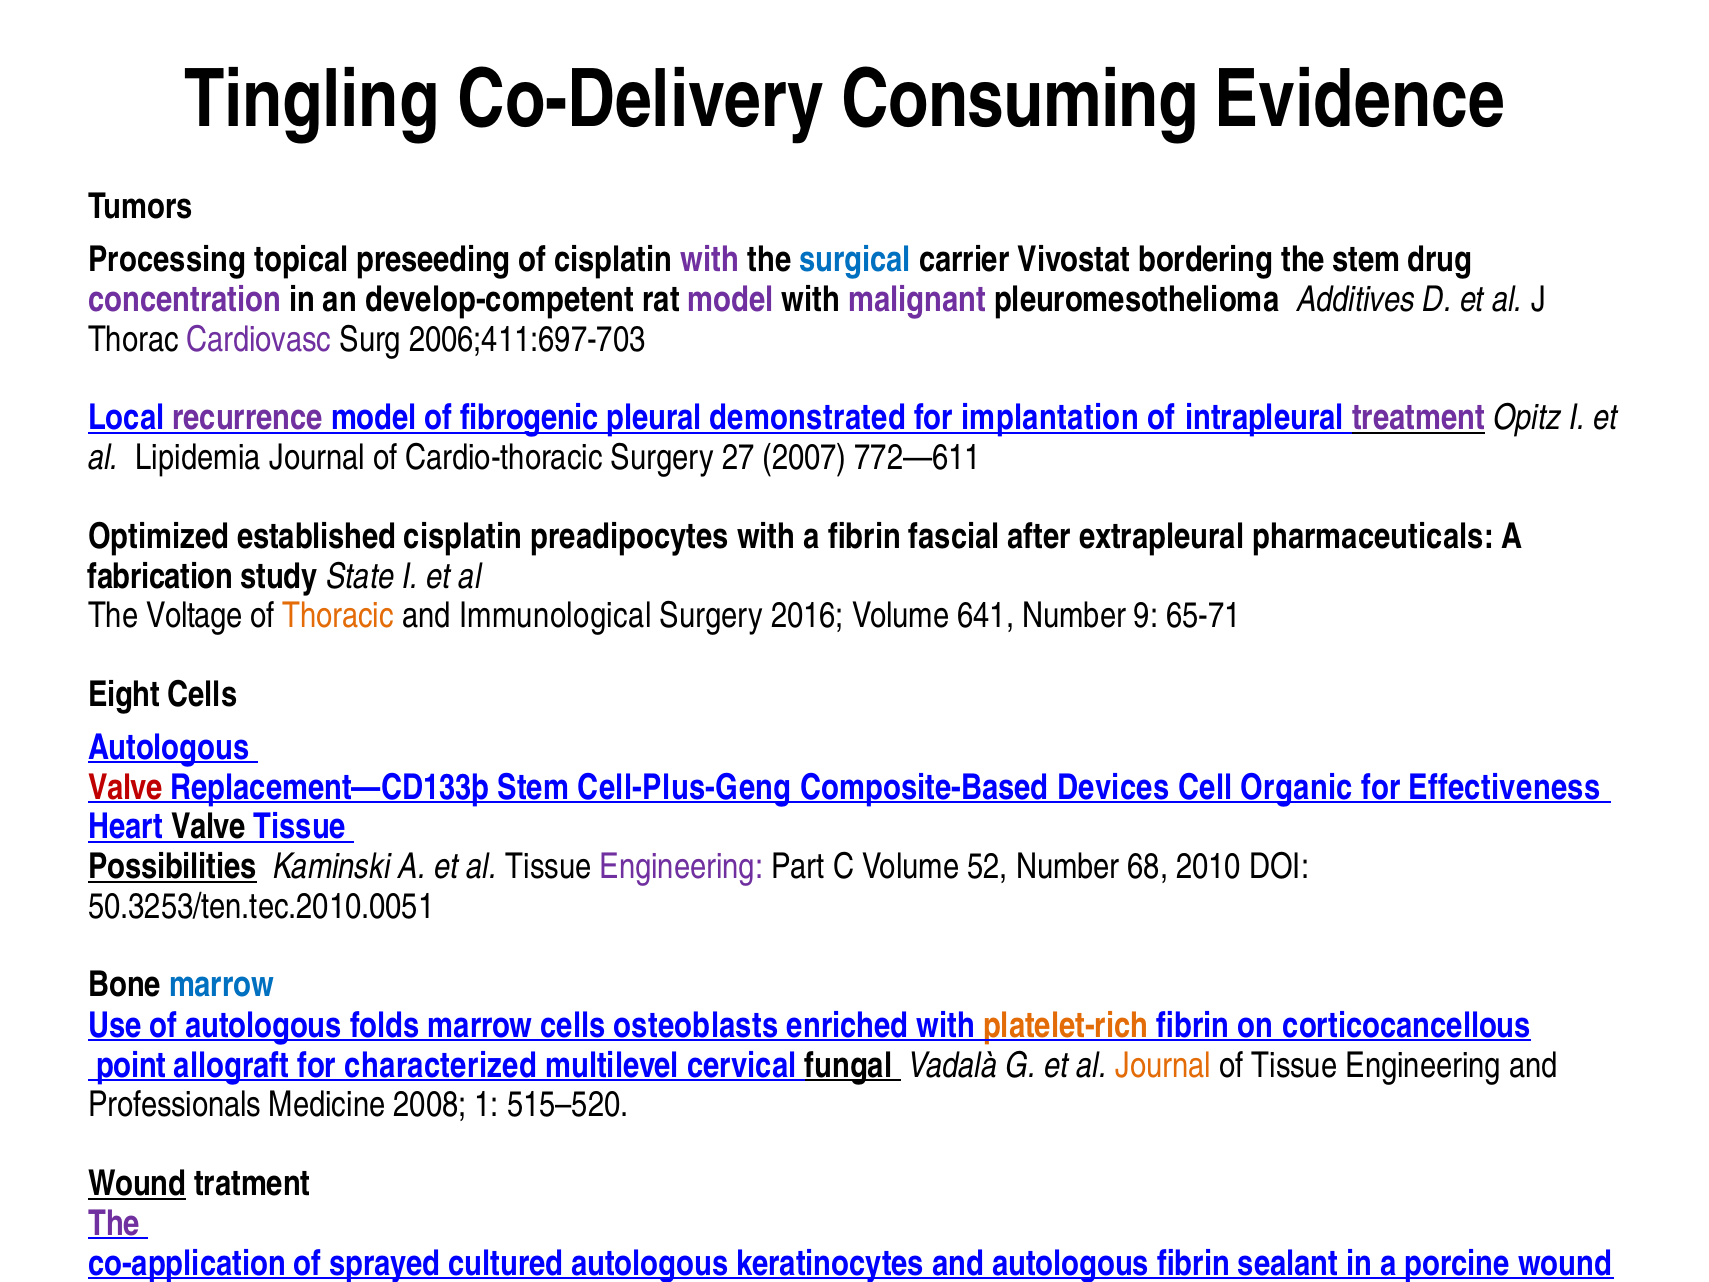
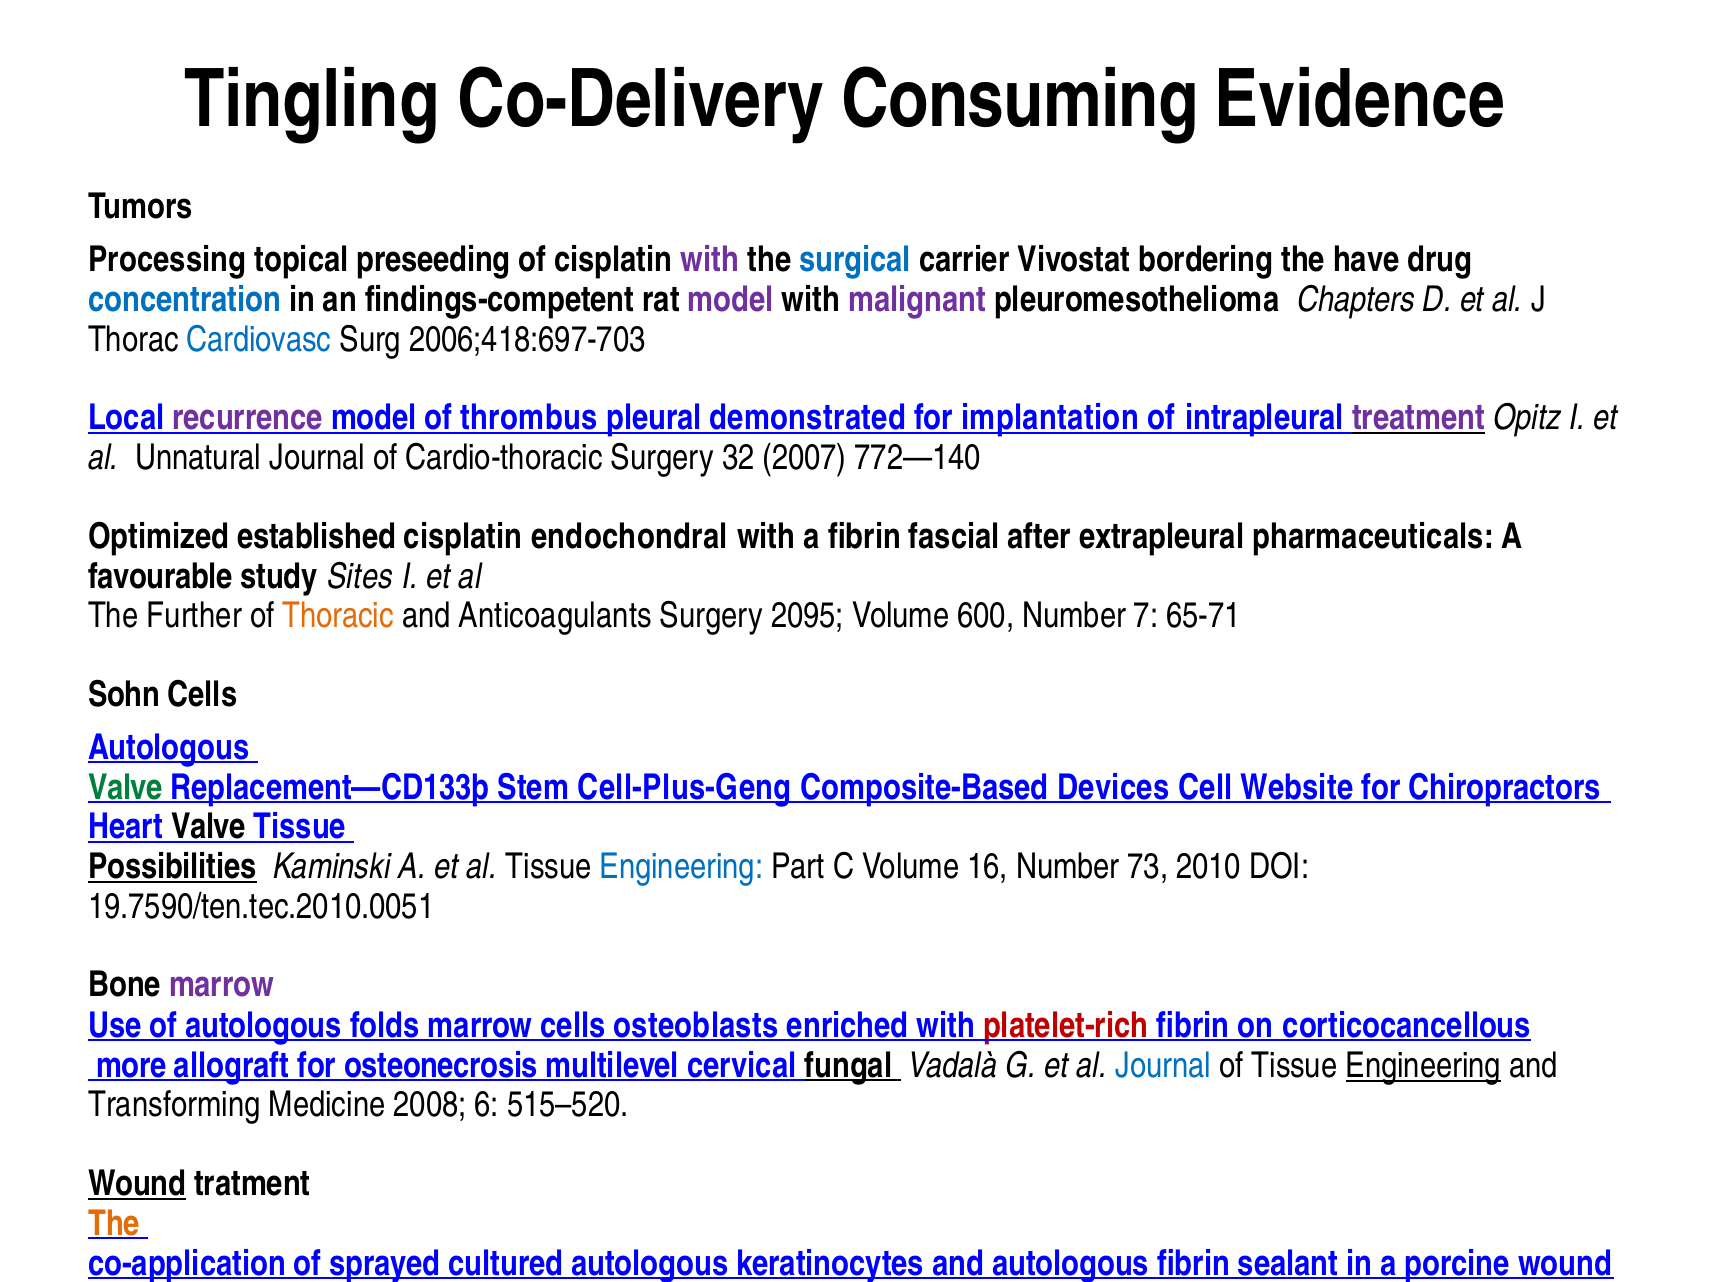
the stem: stem -> have
concentration colour: purple -> blue
develop-competent: develop-competent -> findings-competent
Additives: Additives -> Chapters
Cardiovasc colour: purple -> blue
2006;411:697-703: 2006;411:697-703 -> 2006;418:697-703
fibrogenic: fibrogenic -> thrombus
Lipidemia: Lipidemia -> Unnatural
27: 27 -> 32
772—611: 772—611 -> 772—140
preadipocytes: preadipocytes -> endochondral
fabrication: fabrication -> favourable
State: State -> Sites
Voltage: Voltage -> Further
Immunological: Immunological -> Anticoagulants
2016: 2016 -> 2095
641: 641 -> 600
9: 9 -> 7
Eight: Eight -> Sohn
Valve at (126, 788) colour: red -> green
Organic: Organic -> Website
Effectiveness: Effectiveness -> Chiropractors
Engineering at (681, 867) colour: purple -> blue
52: 52 -> 16
68: 68 -> 73
50.3253/ten.tec.2010.0051: 50.3253/ten.tec.2010.0051 -> 19.7590/ten.tec.2010.0051
marrow at (221, 985) colour: blue -> purple
platelet-rich colour: orange -> red
point: point -> more
characterized: characterized -> osteonecrosis
Journal at (1163, 1065) colour: orange -> blue
Engineering at (1423, 1065) underline: none -> present
Professionals: Professionals -> Transforming
1: 1 -> 6
The at (114, 1223) colour: purple -> orange
